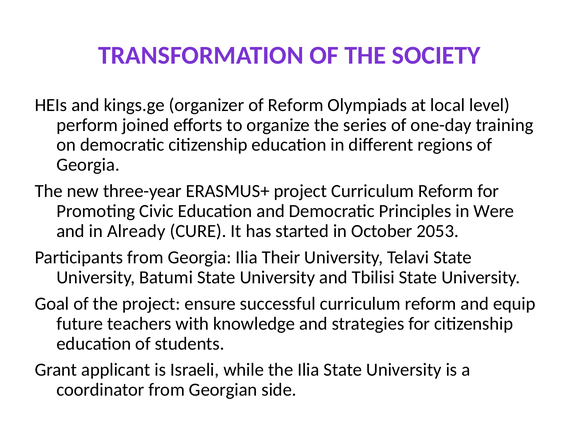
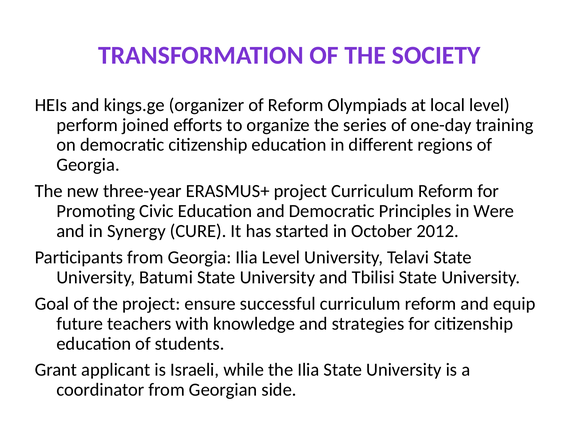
Already: Already -> Synergy
2053: 2053 -> 2012
Ilia Their: Their -> Level
